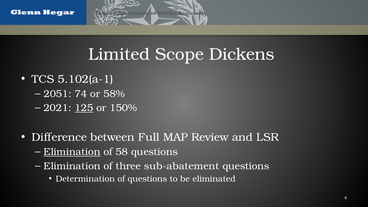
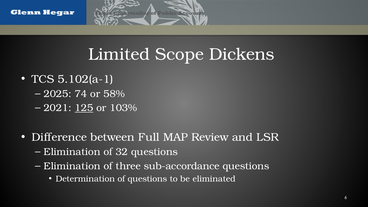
2051: 2051 -> 2025
150%: 150% -> 103%
Elimination at (72, 152) underline: present -> none
58: 58 -> 32
sub-abatement: sub-abatement -> sub-accordance
